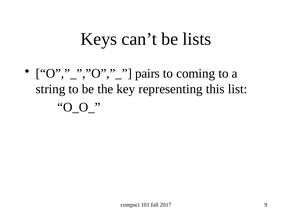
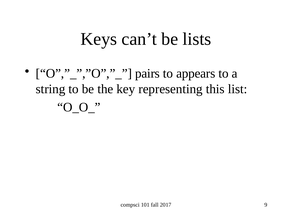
coming: coming -> appears
